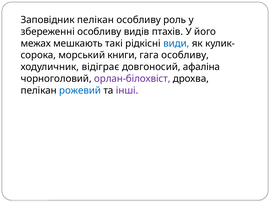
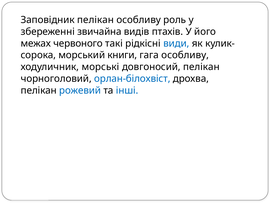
збереженні особливу: особливу -> звичайна
мешкають: мешкають -> червоного
відіграє: відіграє -> морські
довгоносий афаліна: афаліна -> пелікан
орлан-білохвіст colour: purple -> blue
інші colour: purple -> blue
